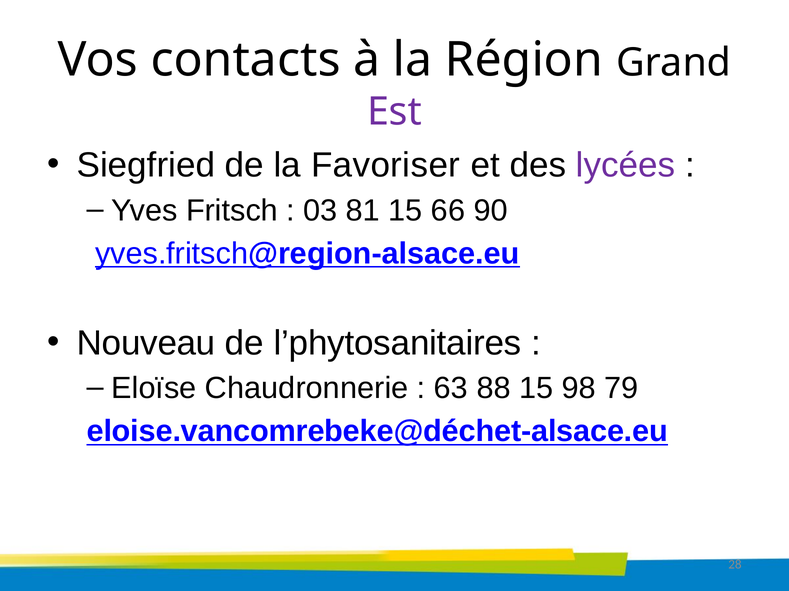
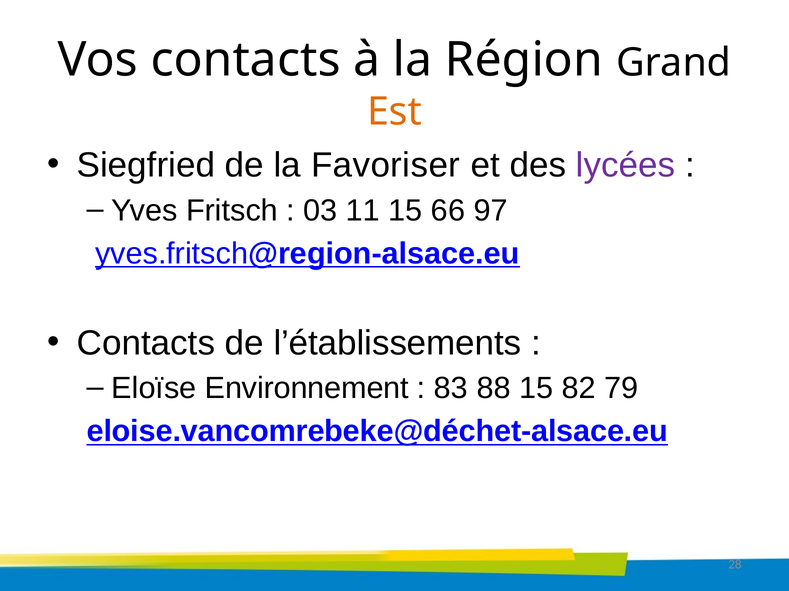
Est colour: purple -> orange
81: 81 -> 11
90: 90 -> 97
Nouveau at (146, 344): Nouveau -> Contacts
l’phytosanitaires: l’phytosanitaires -> l’établissements
Chaudronnerie: Chaudronnerie -> Environnement
63: 63 -> 83
98: 98 -> 82
